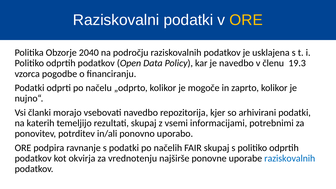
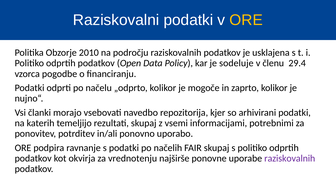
2040: 2040 -> 2010
je navedbo: navedbo -> sodeluje
19.3: 19.3 -> 29.4
raziskovalnih at (290, 158) colour: blue -> purple
